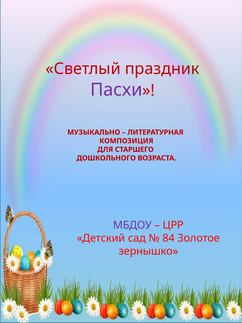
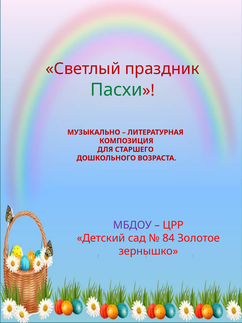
Пасхи colour: purple -> green
